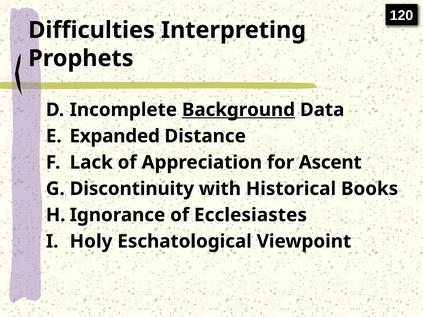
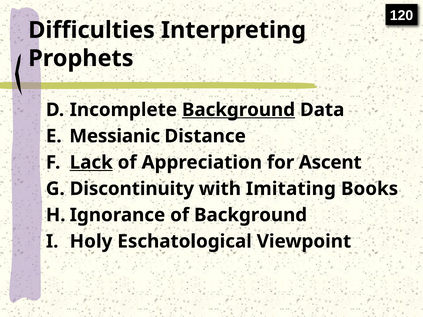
Expanded: Expanded -> Messianic
Lack underline: none -> present
Historical: Historical -> Imitating
of Ecclesiastes: Ecclesiastes -> Background
